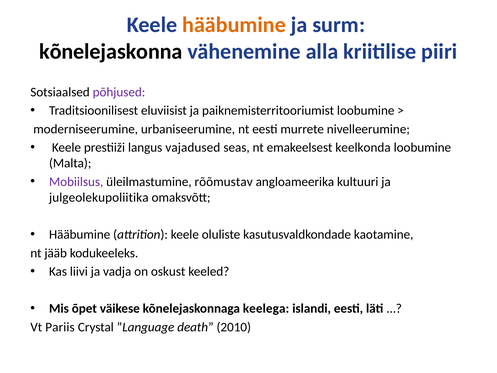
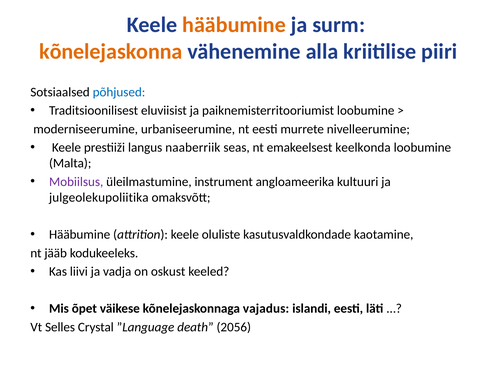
kõnelejaskonna colour: black -> orange
põhjused colour: purple -> blue
vajadused: vajadused -> naaberriik
rõõmustav: rõõmustav -> instrument
keelega: keelega -> vajadus
Pariis: Pariis -> Selles
2010: 2010 -> 2056
